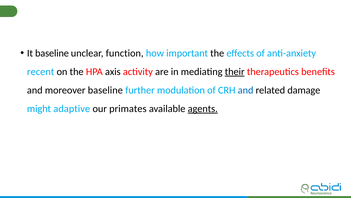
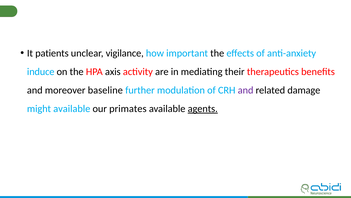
It baseline: baseline -> patients
function: function -> vigilance
recent: recent -> induce
their underline: present -> none
and at (246, 90) colour: blue -> purple
might adaptive: adaptive -> available
